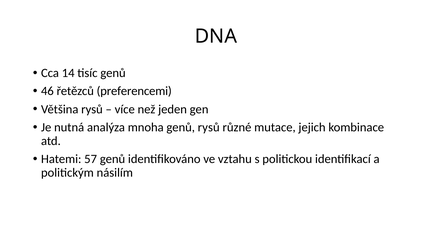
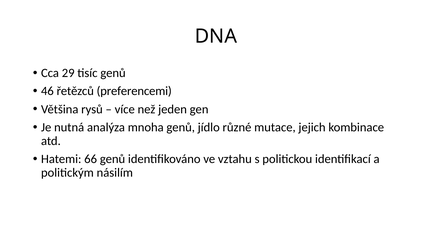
14: 14 -> 29
genů rysů: rysů -> jídlo
57: 57 -> 66
